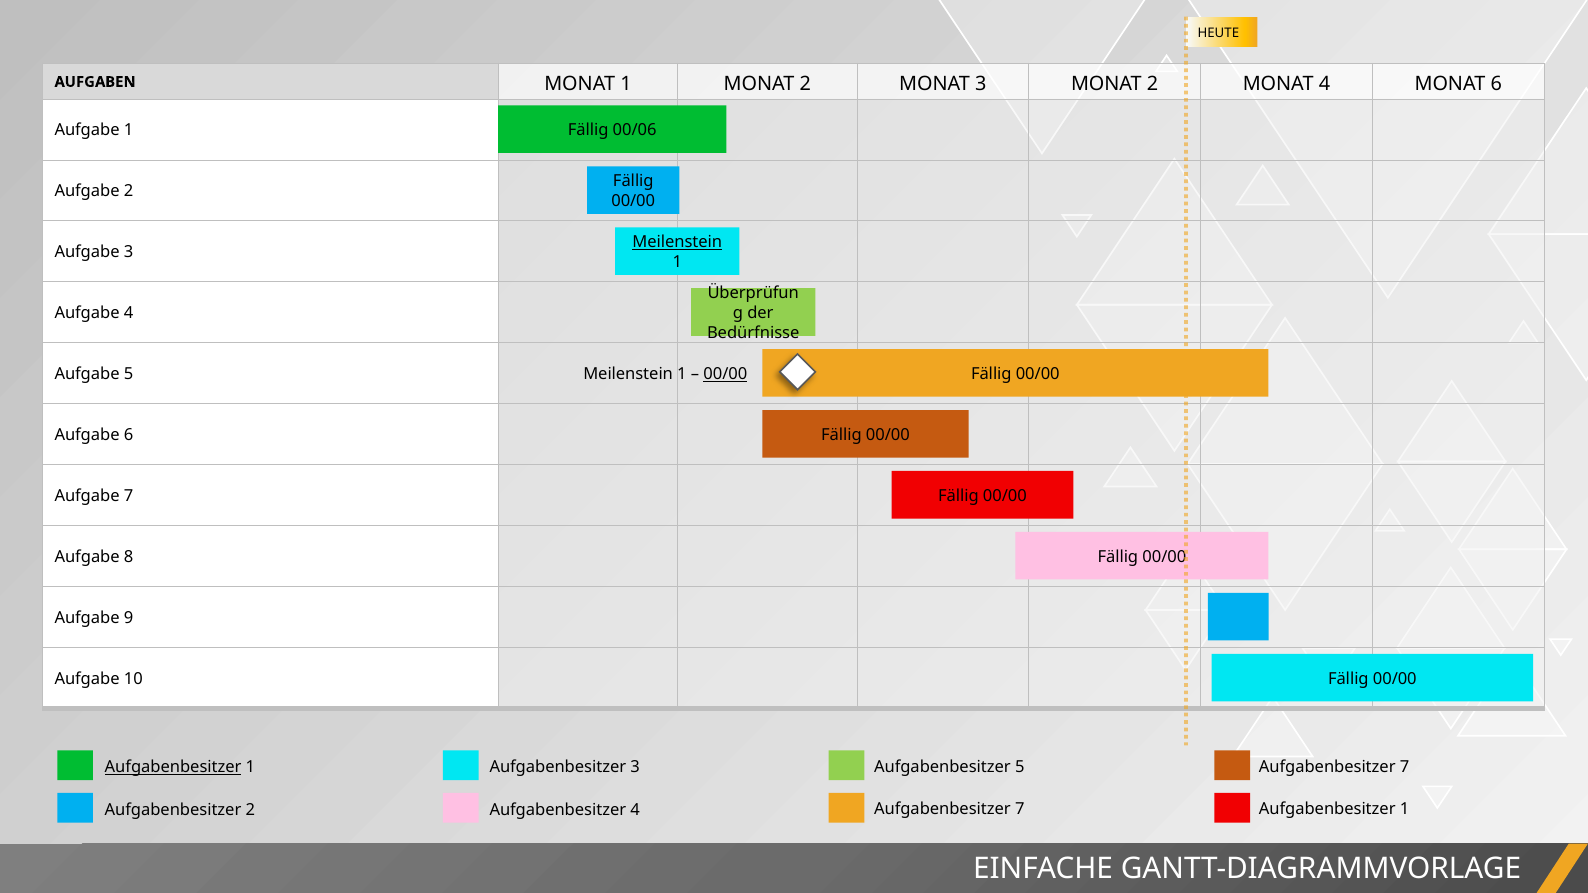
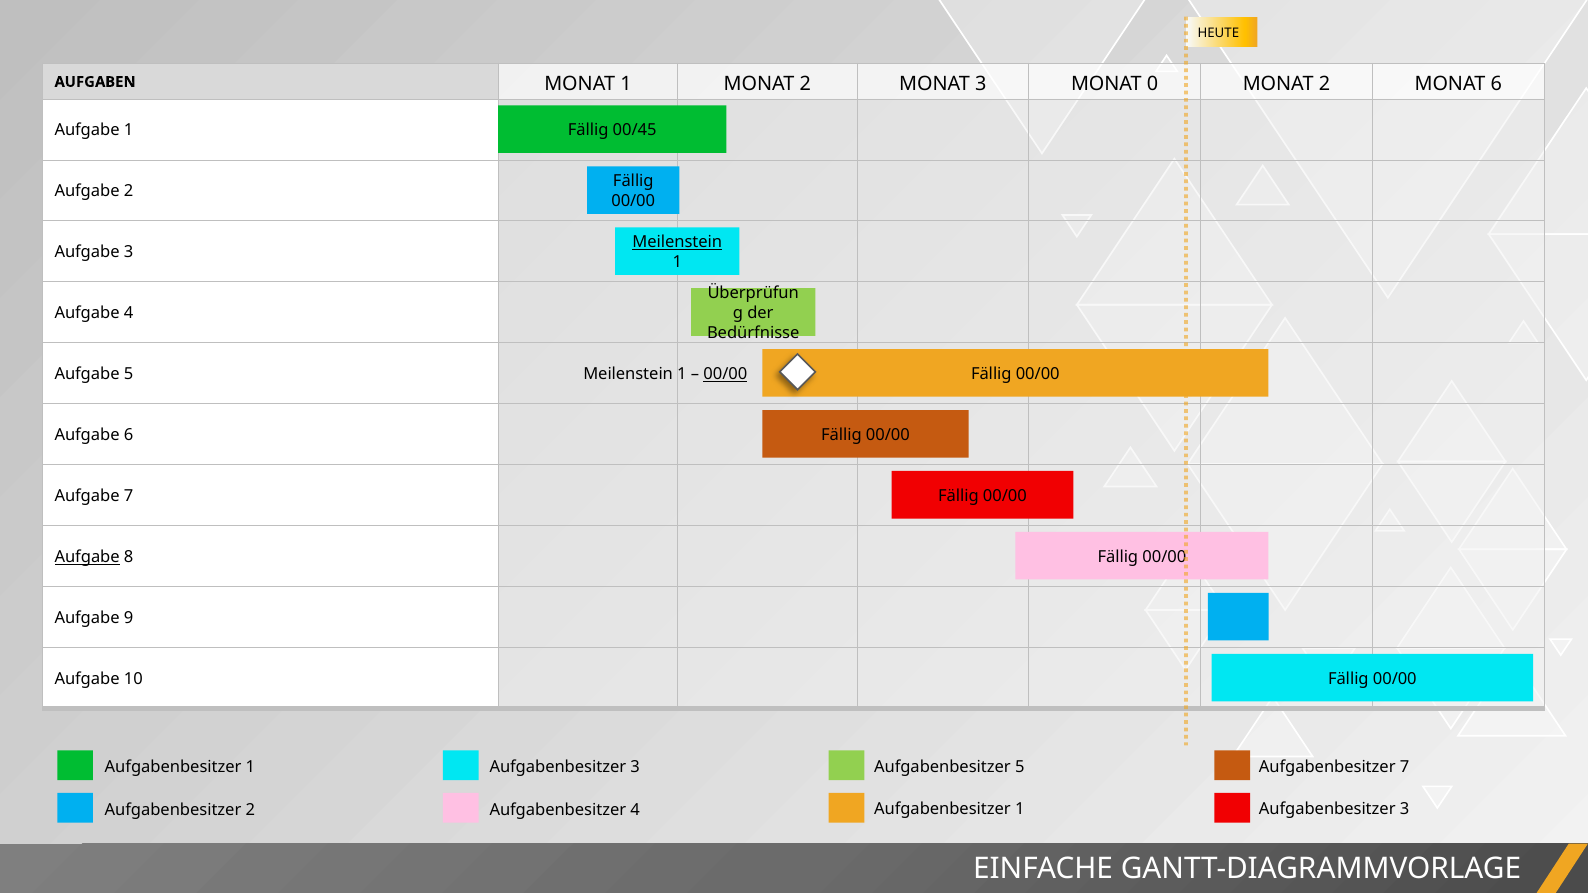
3 MONAT 2: 2 -> 0
4 at (1324, 84): 4 -> 2
00/06: 00/06 -> 00/45
Aufgabe at (87, 557) underline: none -> present
Aufgabenbesitzer at (173, 768) underline: present -> none
1 at (1405, 810): 1 -> 3
7 at (1020, 810): 7 -> 1
